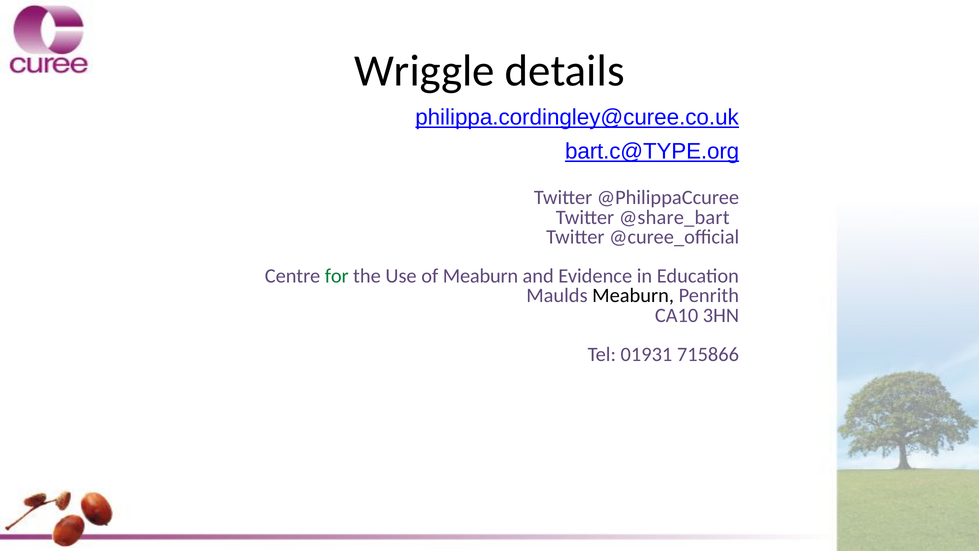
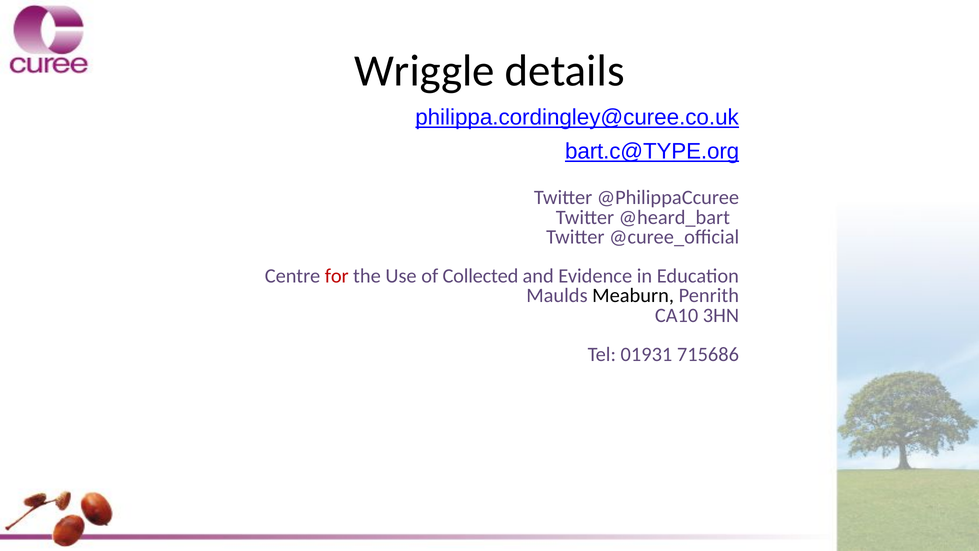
@share_bart: @share_bart -> @heard_bart
for colour: green -> red
of Meaburn: Meaburn -> Collected
715866: 715866 -> 715686
